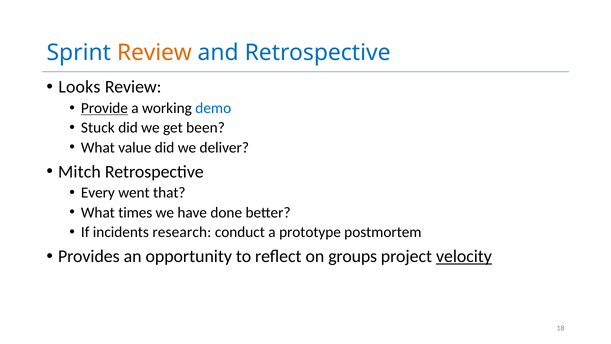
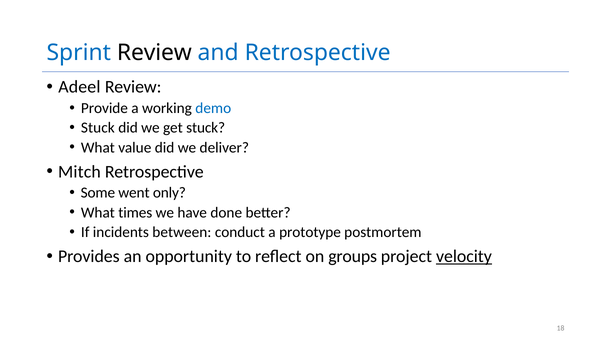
Review at (154, 53) colour: orange -> black
Looks: Looks -> Adeel
Provide underline: present -> none
get been: been -> stuck
Every: Every -> Some
that: that -> only
research: research -> between
